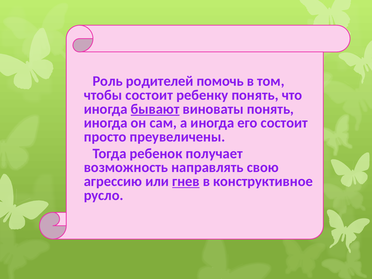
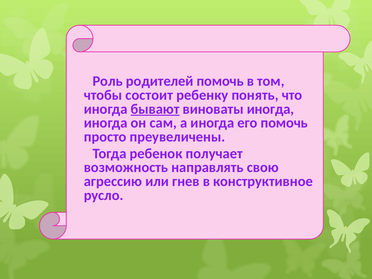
виноваты понять: понять -> иногда
его состоит: состоит -> помочь
гнев underline: present -> none
